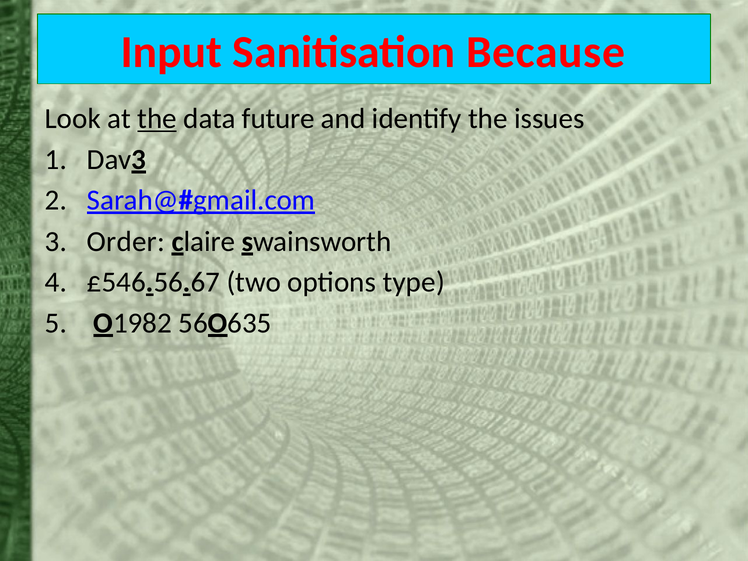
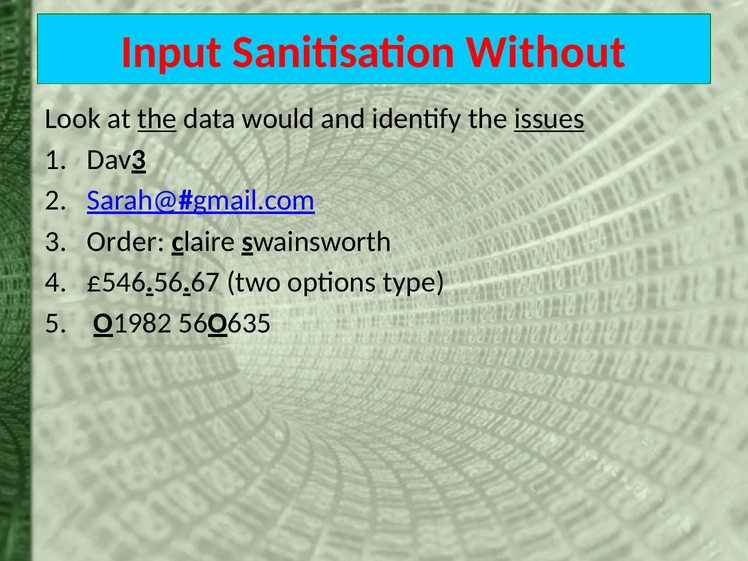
Because: Because -> Without
future: future -> would
issues underline: none -> present
